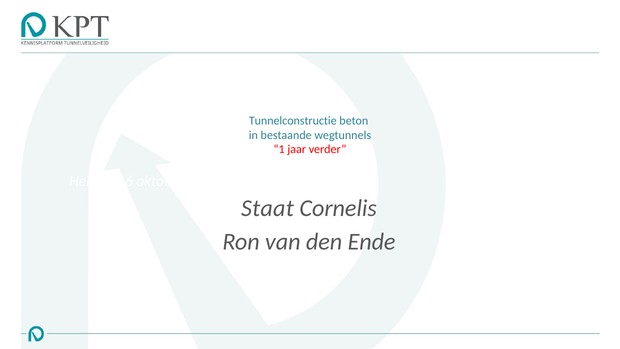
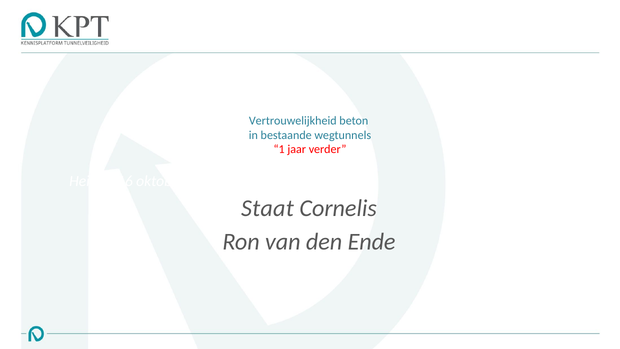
Tunnelconstructie: Tunnelconstructie -> Vertrouwelijkheid
